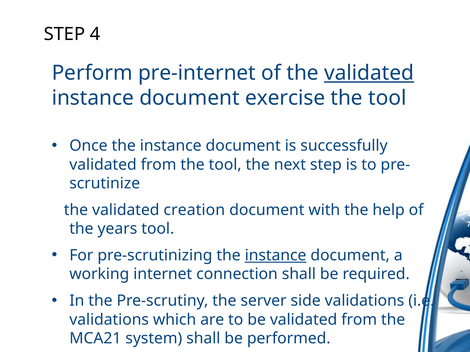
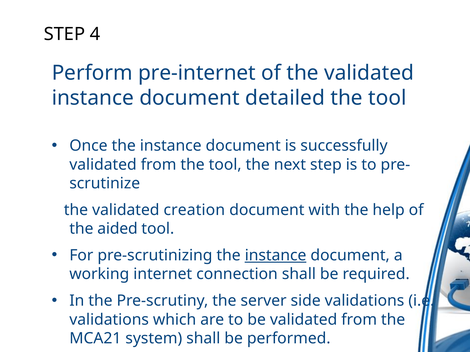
validated at (369, 73) underline: present -> none
exercise: exercise -> detailed
years: years -> aided
